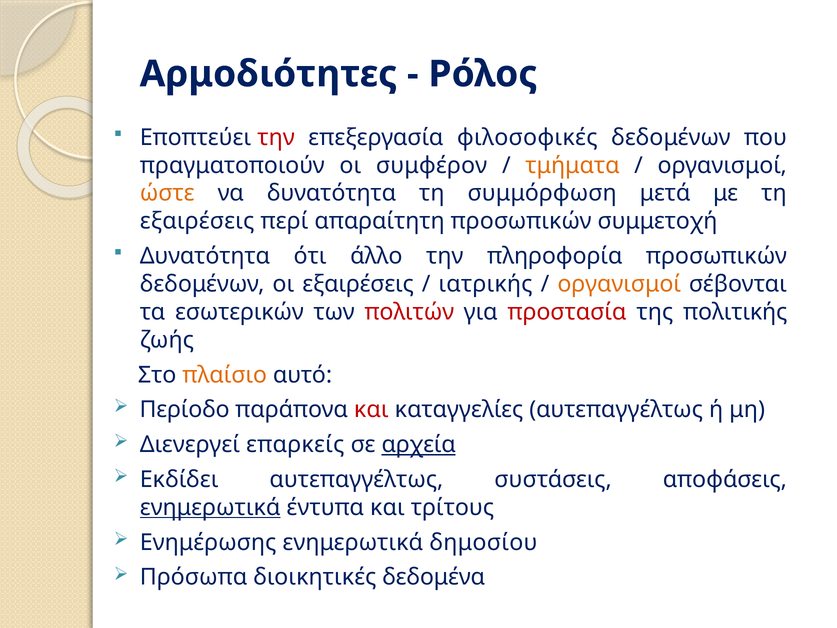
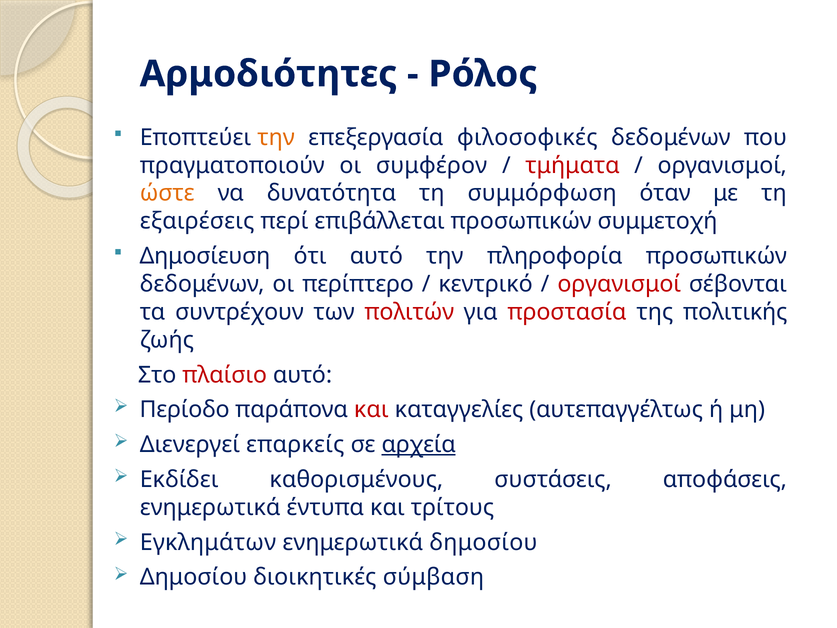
την at (276, 137) colour: red -> orange
τμήματα colour: orange -> red
μετά: μετά -> όταν
απαραίτητη: απαραίτητη -> επιβάλλεται
Δυνατότητα at (205, 256): Δυνατότητα -> Δημοσίευση
ότι άλλο: άλλο -> αυτό
οι εξαιρέσεις: εξαιρέσεις -> περίπτερο
ιατρικής: ιατρικής -> κεντρικό
οργανισμοί at (619, 284) colour: orange -> red
εσωτερικών: εσωτερικών -> συντρέχουν
πλαίσιο colour: orange -> red
Εκδίδει αυτεπαγγέλτως: αυτεπαγγέλτως -> καθορισμένους
ενημερωτικά at (210, 507) underline: present -> none
Ενημέρωσης: Ενημέρωσης -> Εγκλημάτων
Πρόσωπα at (194, 577): Πρόσωπα -> Δημοσίου
δεδομένα: δεδομένα -> σύμβαση
